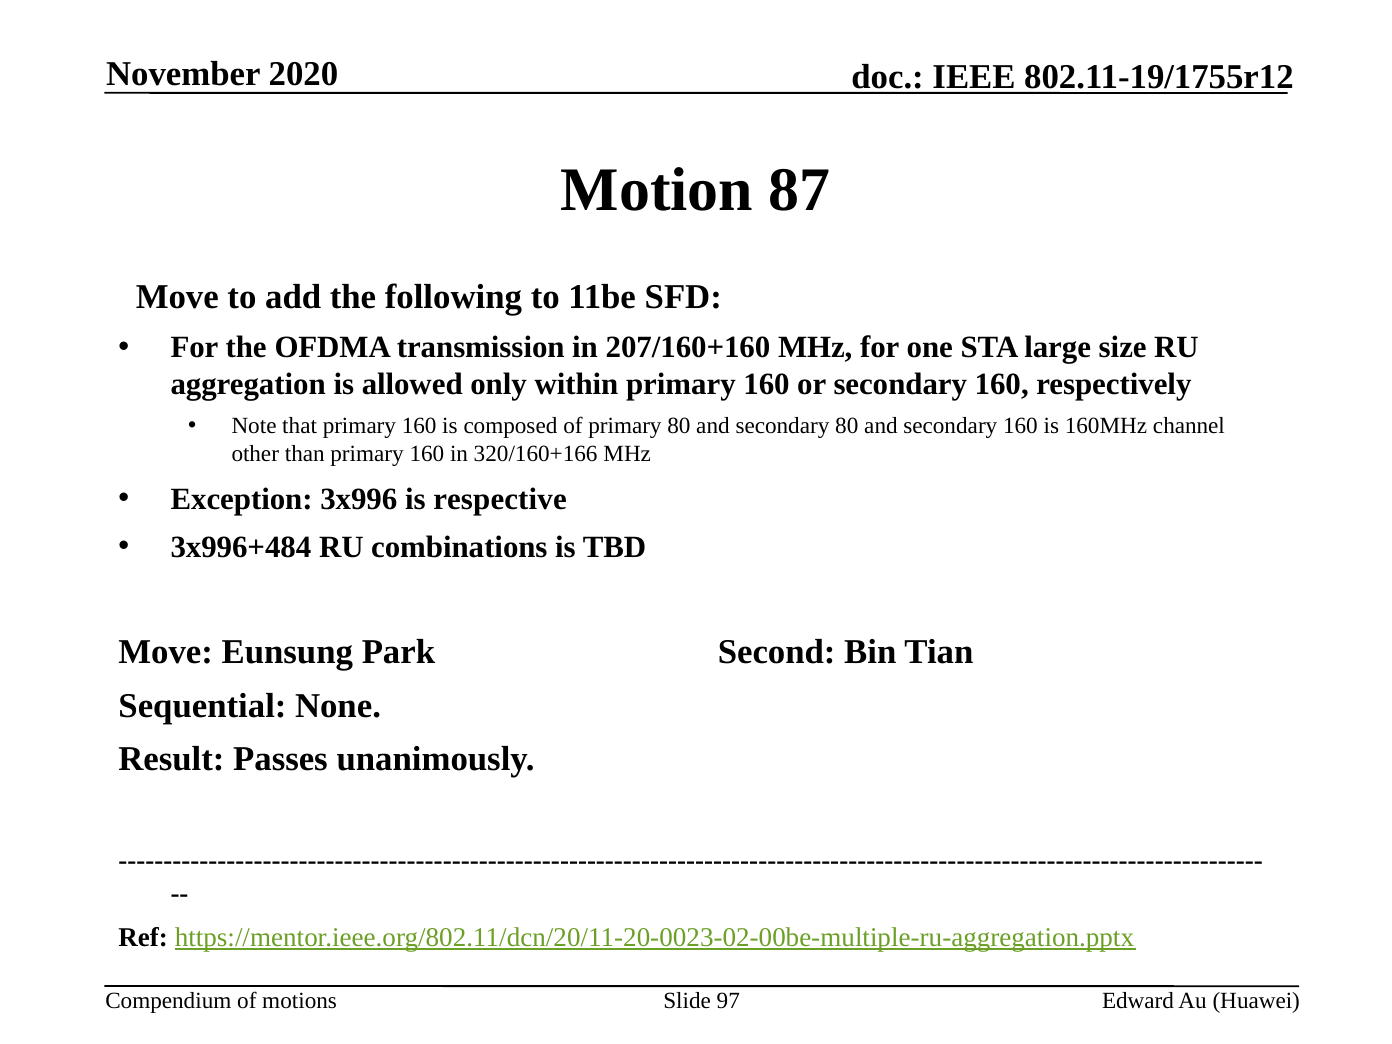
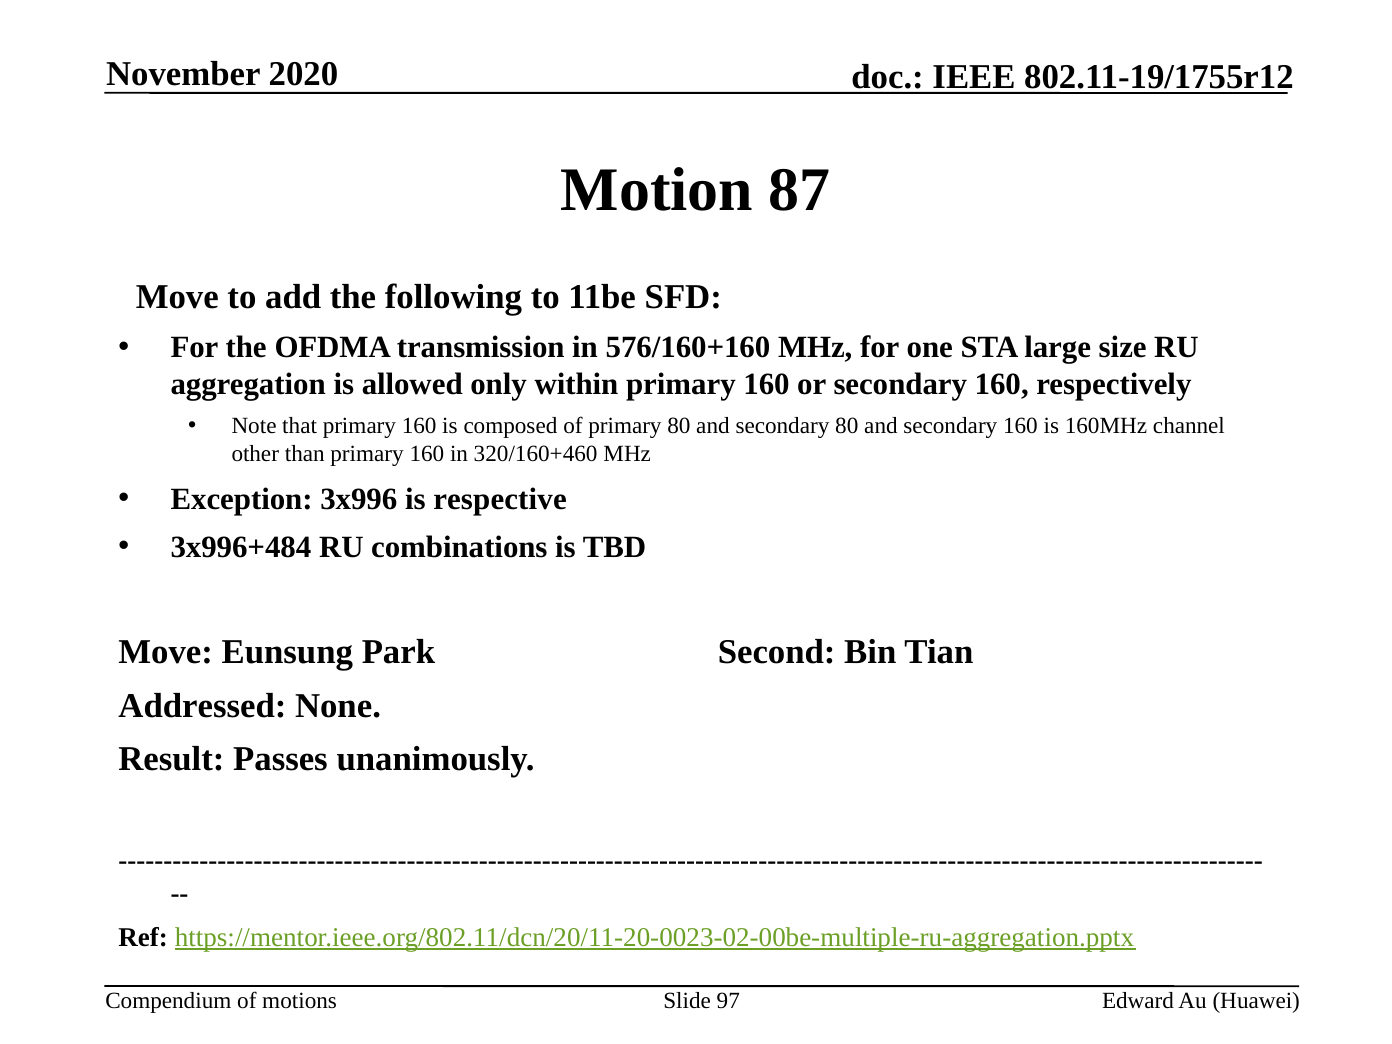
207/160+160: 207/160+160 -> 576/160+160
320/160+166: 320/160+166 -> 320/160+460
Sequential: Sequential -> Addressed
